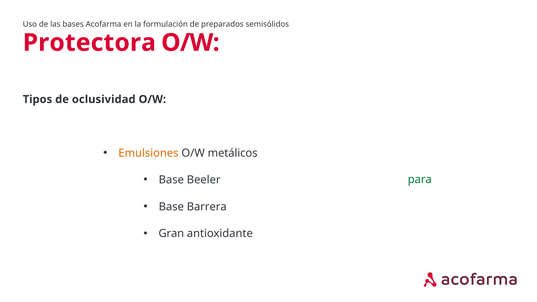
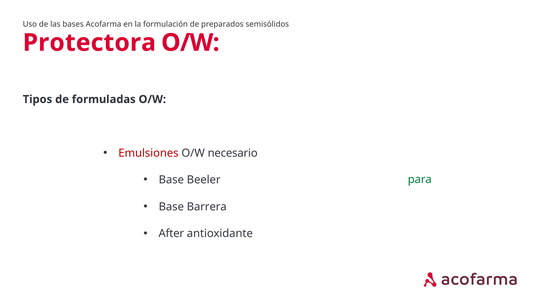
oclusividad: oclusividad -> formuladas
Emulsiones colour: orange -> red
metálicos: metálicos -> necesario
Gran: Gran -> After
